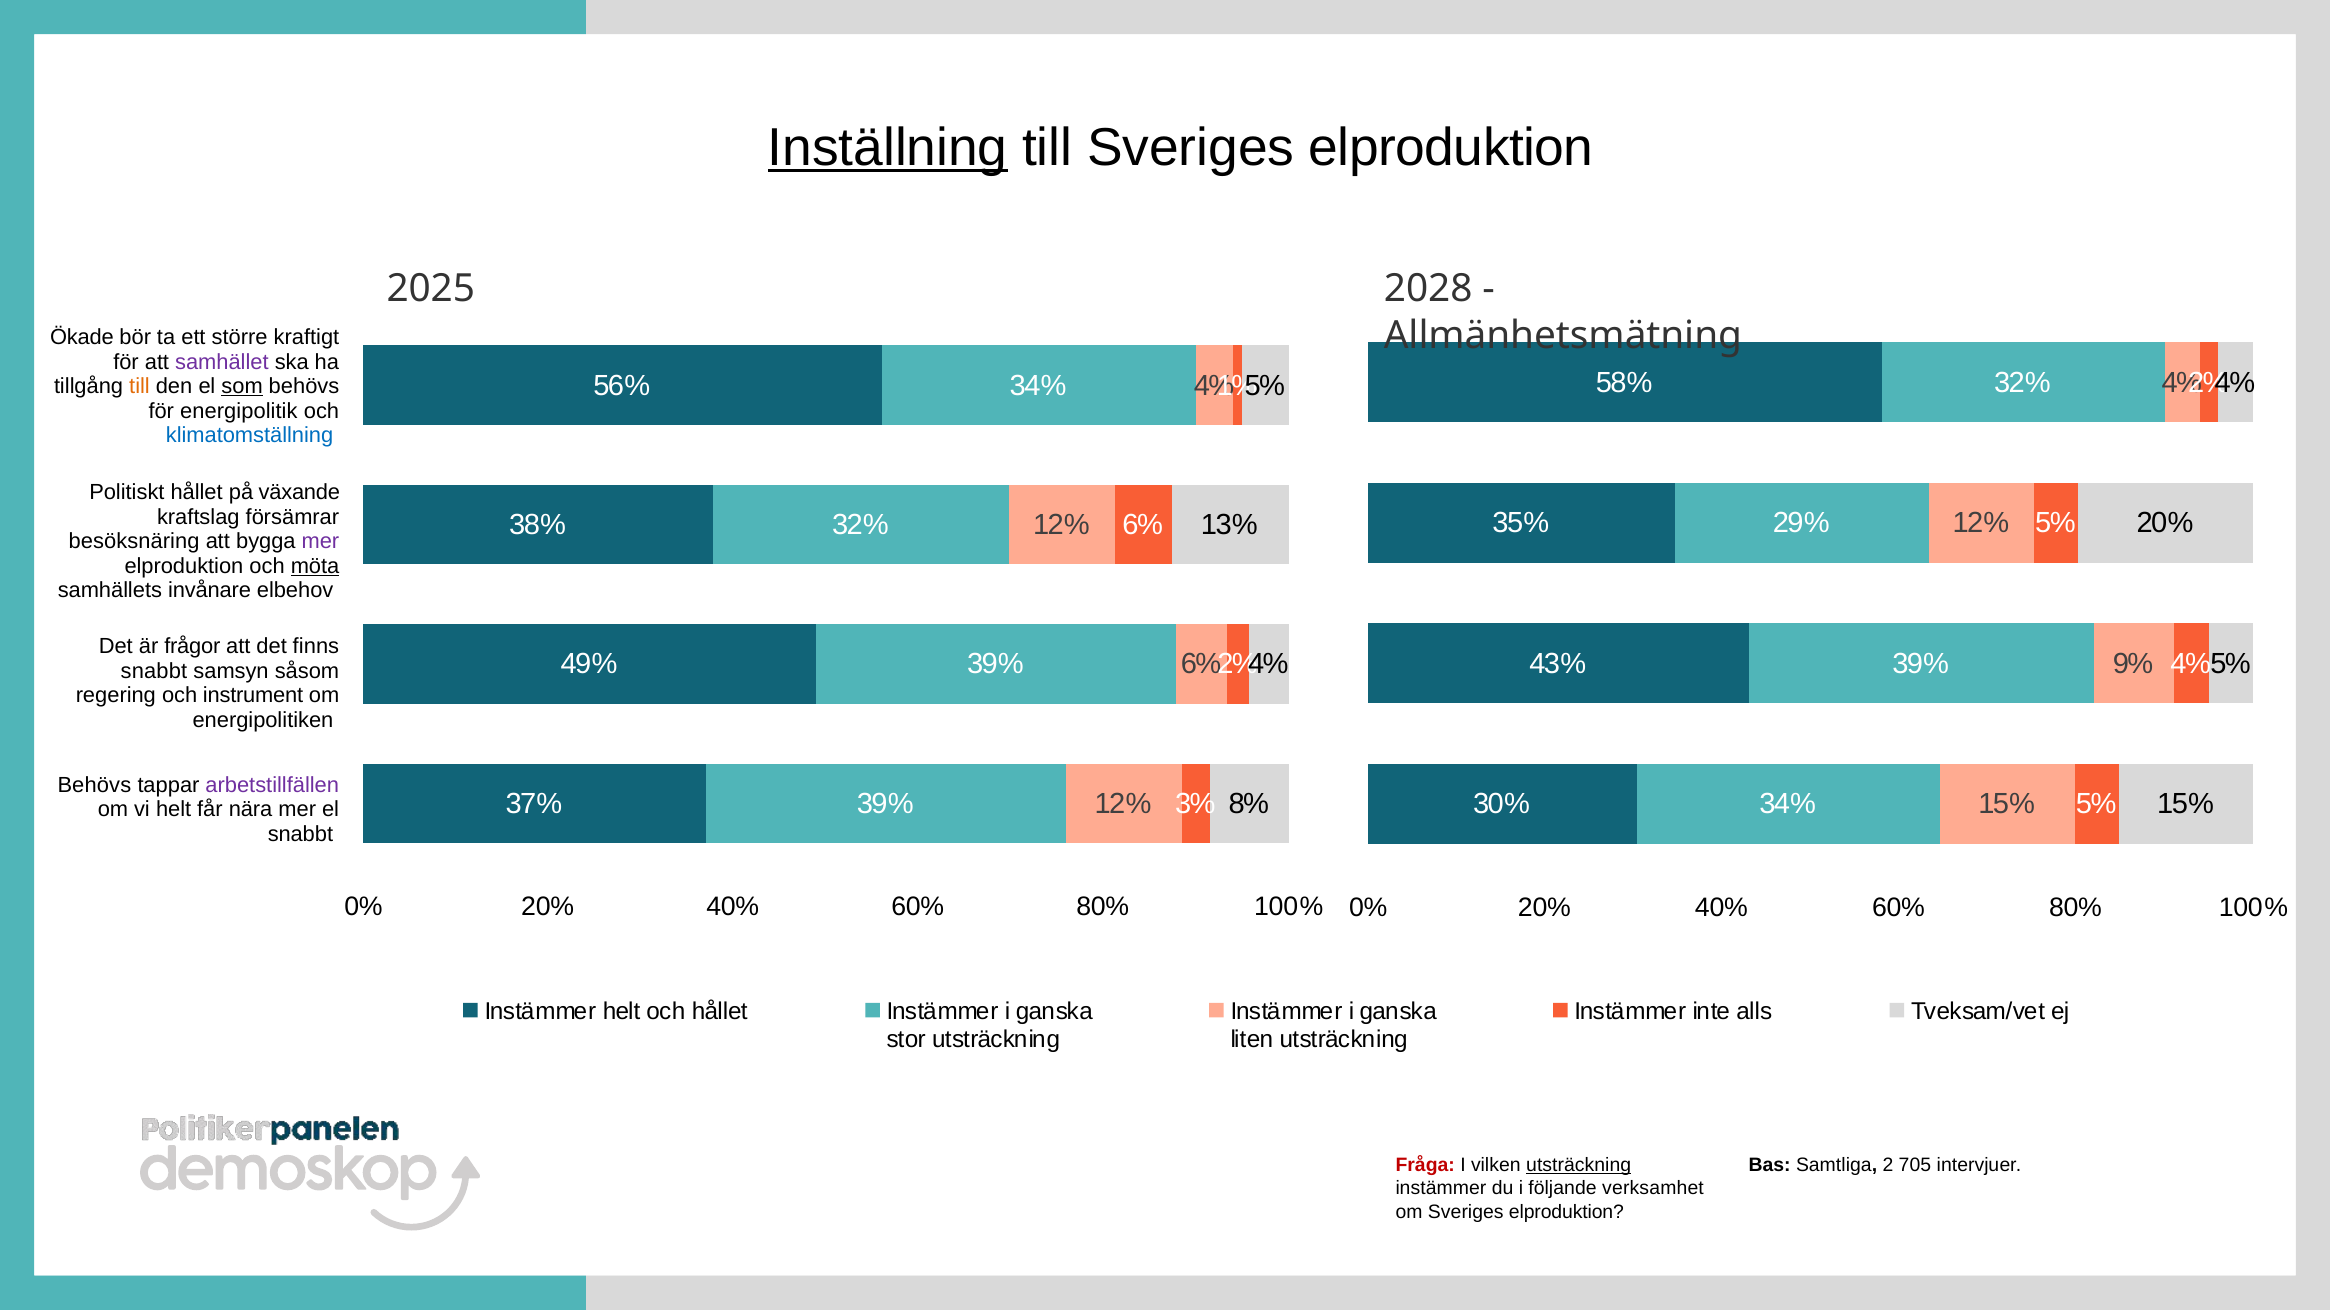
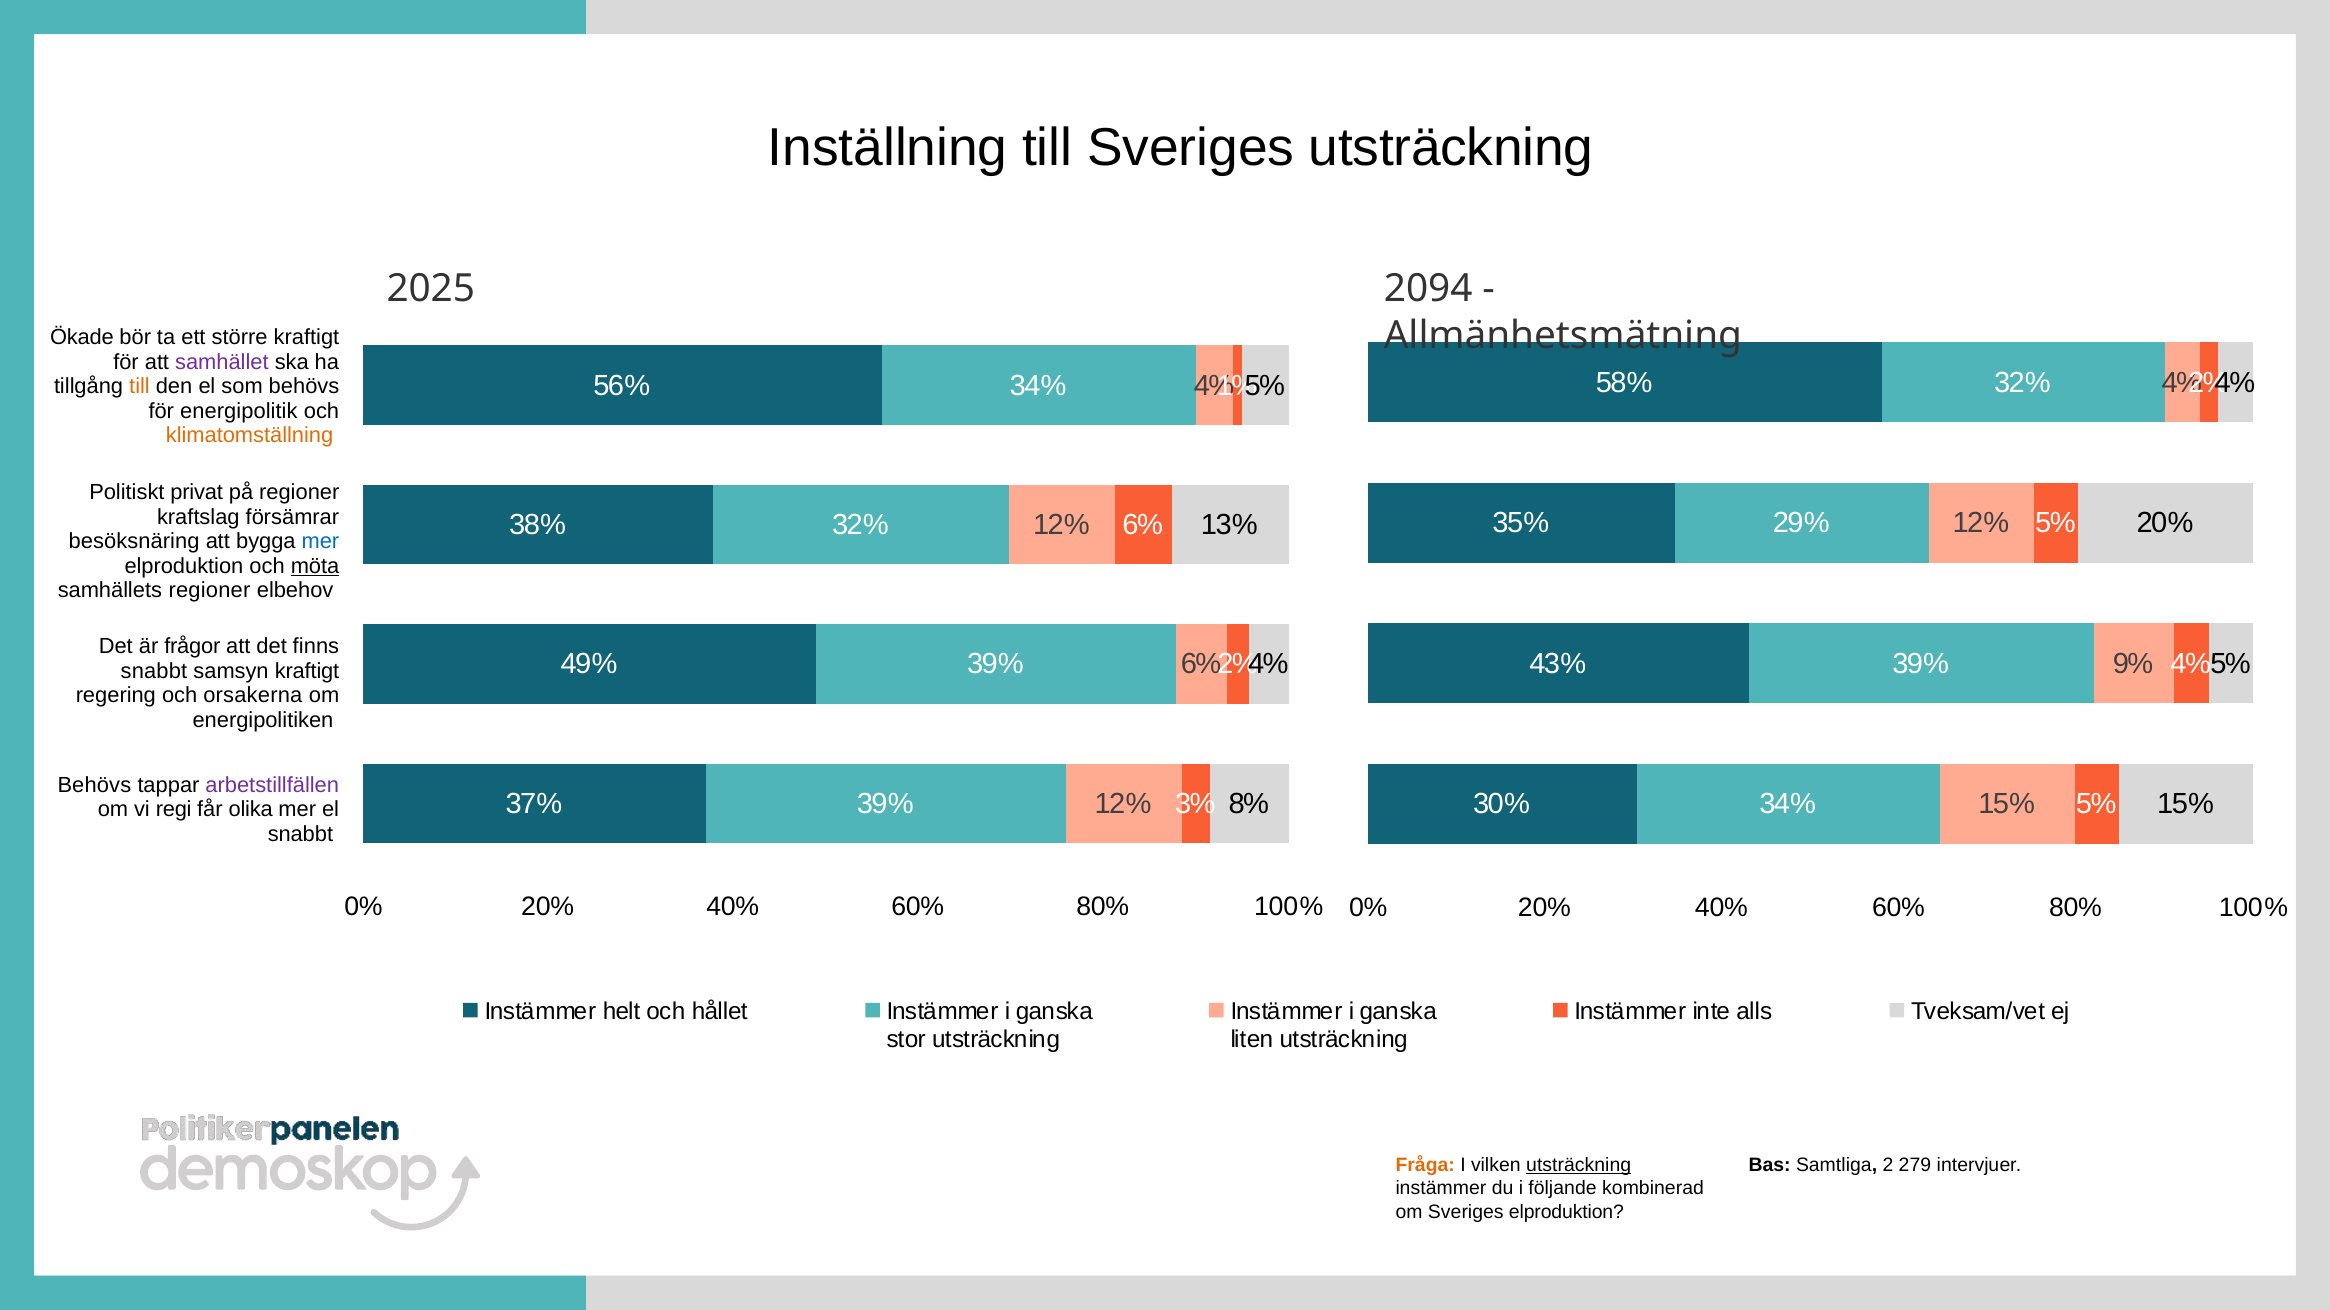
Inställning underline: present -> none
till Sveriges elproduktion: elproduktion -> utsträckning
2028: 2028 -> 2094
som underline: present -> none
klimatomställning colour: blue -> orange
Politiskt hållet: hållet -> privat
på växande: växande -> regioner
mer at (320, 542) colour: purple -> blue
samhällets invånare: invånare -> regioner
samsyn såsom: såsom -> kraftigt
instrument: instrument -> orsakerna
vi helt: helt -> regi
nära: nära -> olika
Fråga colour: red -> orange
705: 705 -> 279
verksamhet: verksamhet -> kombinerad
